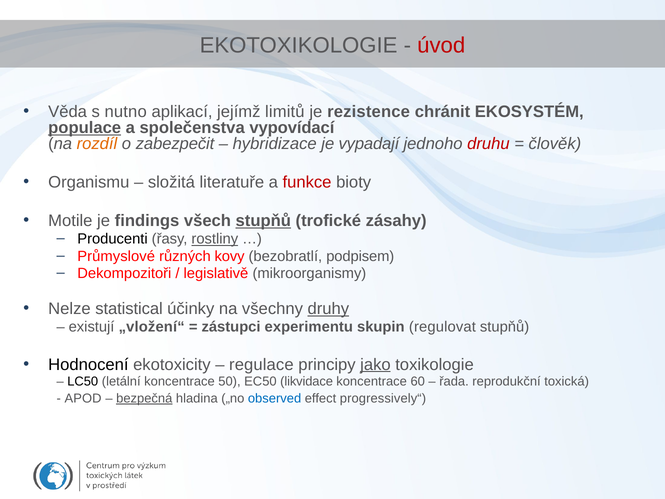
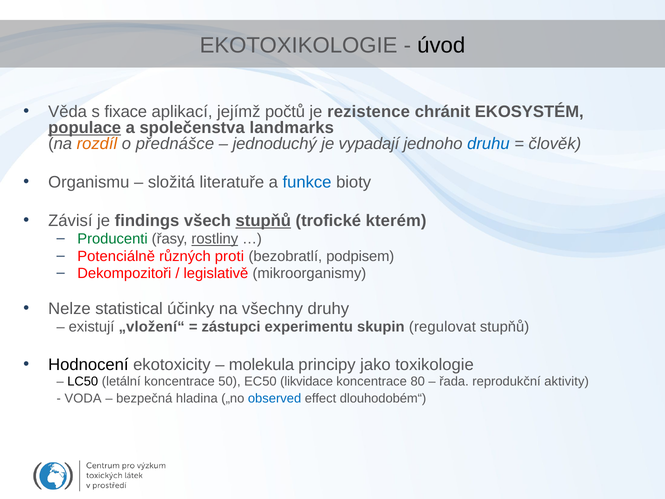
úvod colour: red -> black
nutno: nutno -> fixace
limitů: limitů -> počtů
vypovídací: vypovídací -> landmarks
zabezpečit: zabezpečit -> přednášce
hybridizace: hybridizace -> jednoduchý
druhu colour: red -> blue
funkce colour: red -> blue
Motile: Motile -> Závisí
zásahy: zásahy -> kterém
Producenti colour: black -> green
Průmyslové: Průmyslové -> Potenciálně
kovy: kovy -> proti
druhy underline: present -> none
regulace: regulace -> molekula
jako underline: present -> none
60: 60 -> 80
toxická: toxická -> aktivity
APOD: APOD -> VODA
bezpečná underline: present -> none
progressively“: progressively“ -> dlouhodobém“
